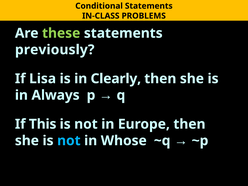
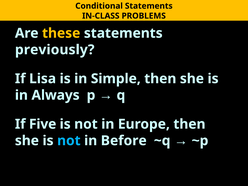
these colour: light green -> yellow
Clearly: Clearly -> Simple
This: This -> Five
Whose: Whose -> Before
